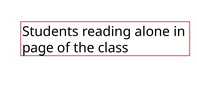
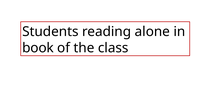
page: page -> book
